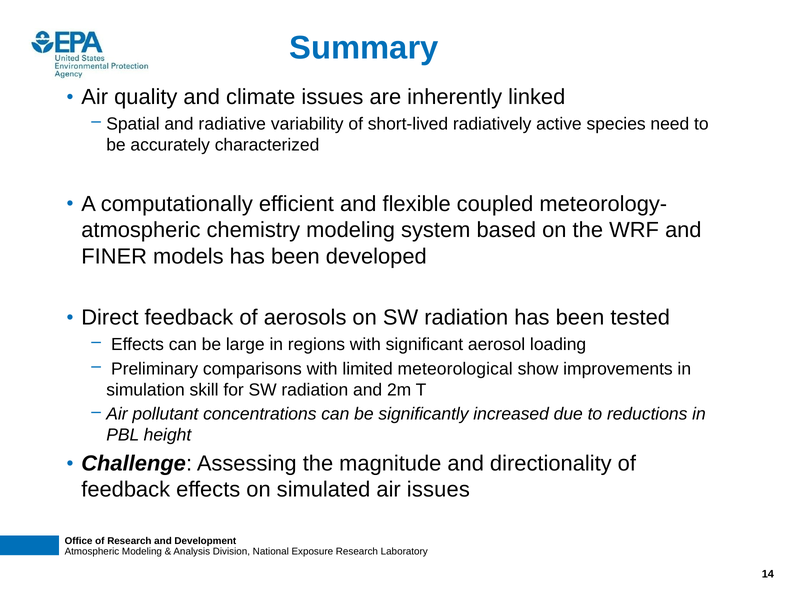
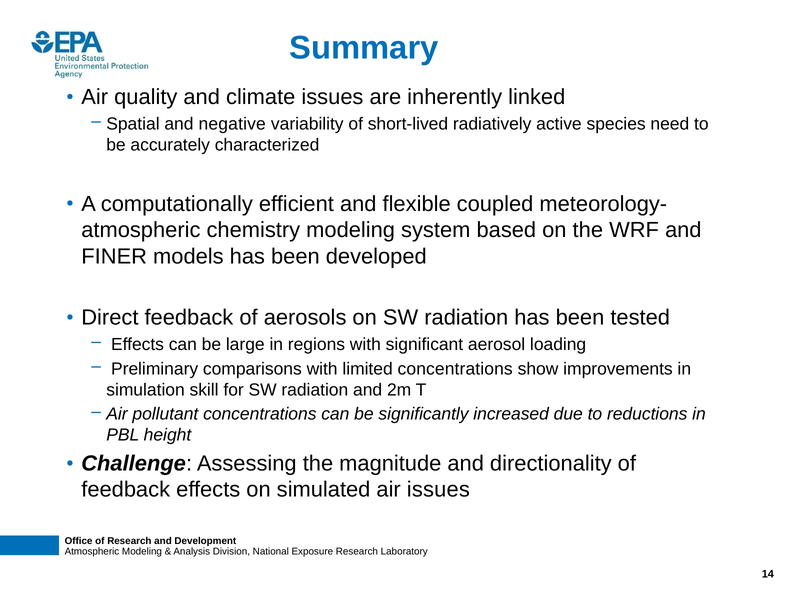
radiative: radiative -> negative
limited meteorological: meteorological -> concentrations
